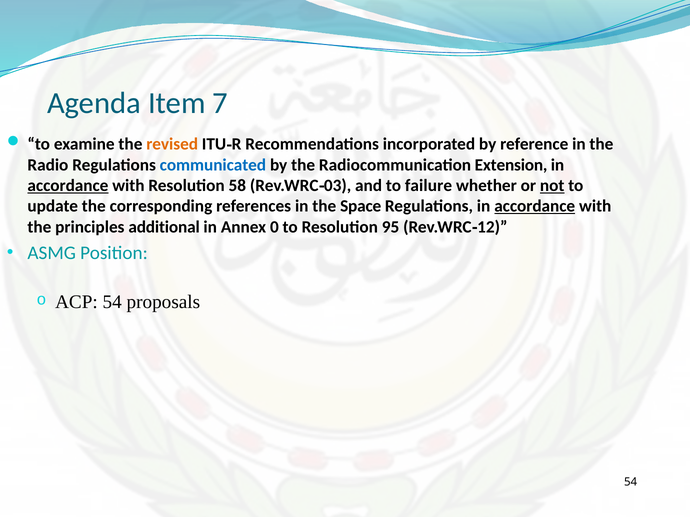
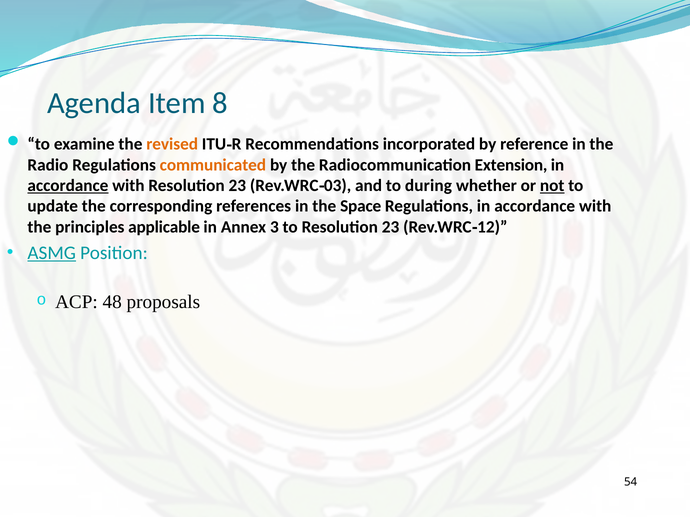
7: 7 -> 8
communicated colour: blue -> orange
with Resolution 58: 58 -> 23
failure: failure -> during
accordance at (535, 206) underline: present -> none
additional: additional -> applicable
0: 0 -> 3
to Resolution 95: 95 -> 23
ASMG underline: none -> present
ACP 54: 54 -> 48
